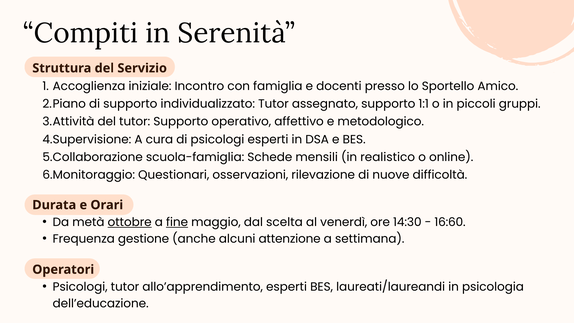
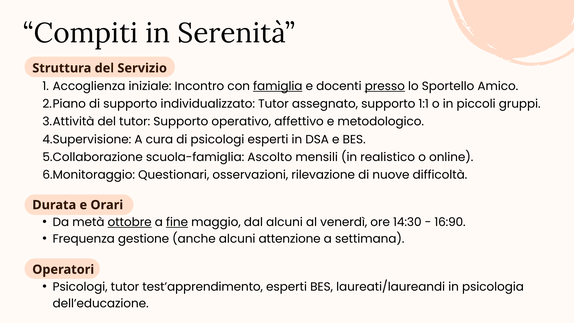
famiglia underline: none -> present
presso underline: none -> present
Schede: Schede -> Ascolto
dal scelta: scelta -> alcuni
16:60: 16:60 -> 16:90
allo’apprendimento: allo’apprendimento -> test’apprendimento
